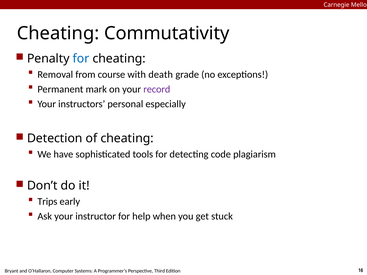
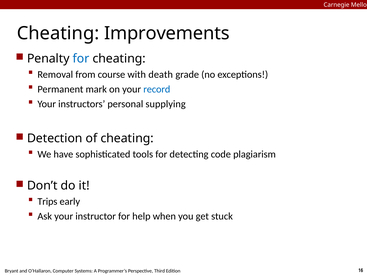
Commutativity: Commutativity -> Improvements
record colour: purple -> blue
especially: especially -> supplying
